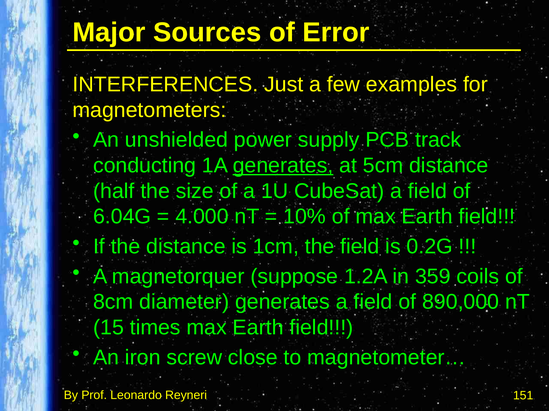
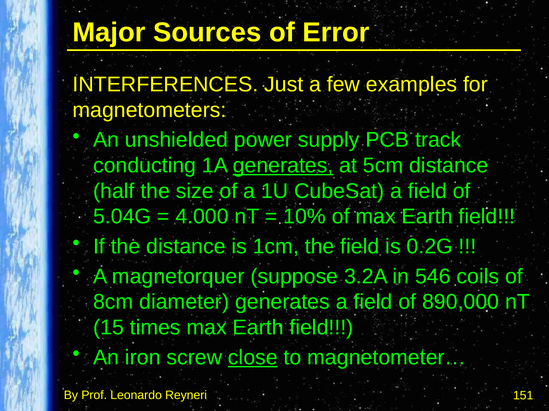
6.04G: 6.04G -> 5.04G
1.2A: 1.2A -> 3.2A
359: 359 -> 546
close underline: none -> present
